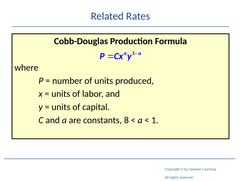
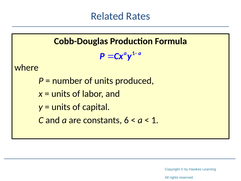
8: 8 -> 6
